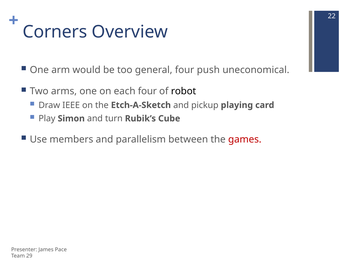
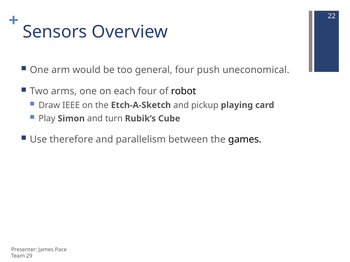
Corners: Corners -> Sensors
members: members -> therefore
games colour: red -> black
